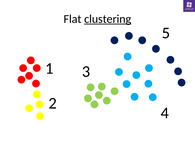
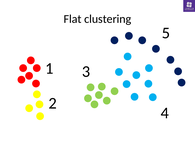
clustering underline: present -> none
